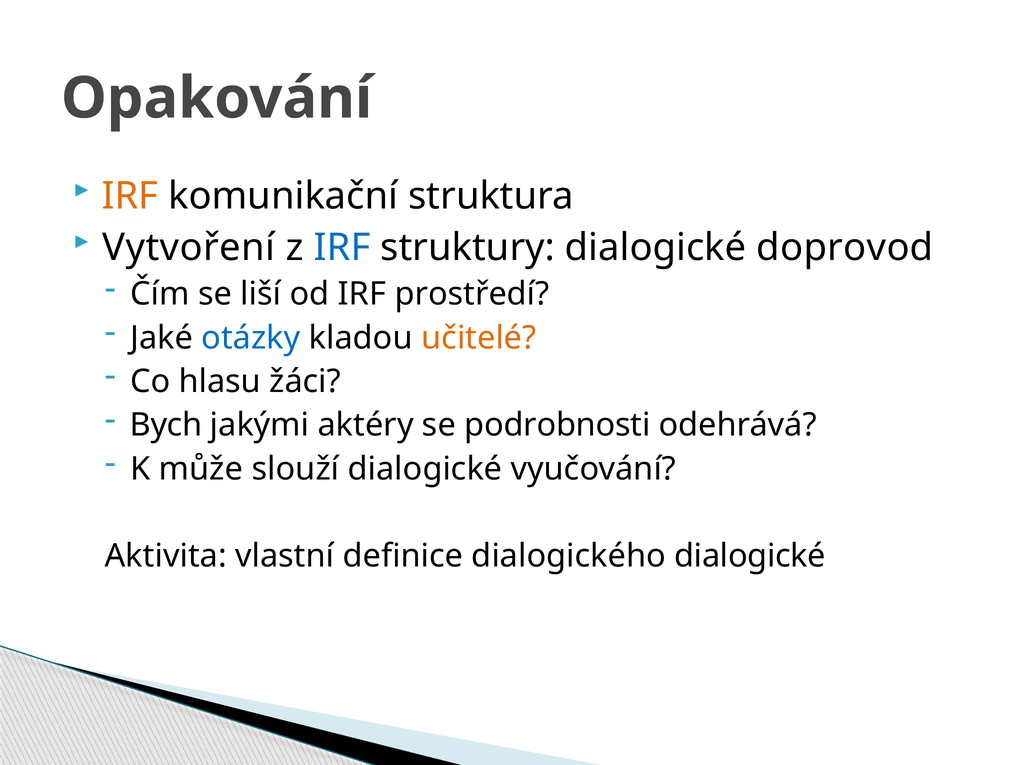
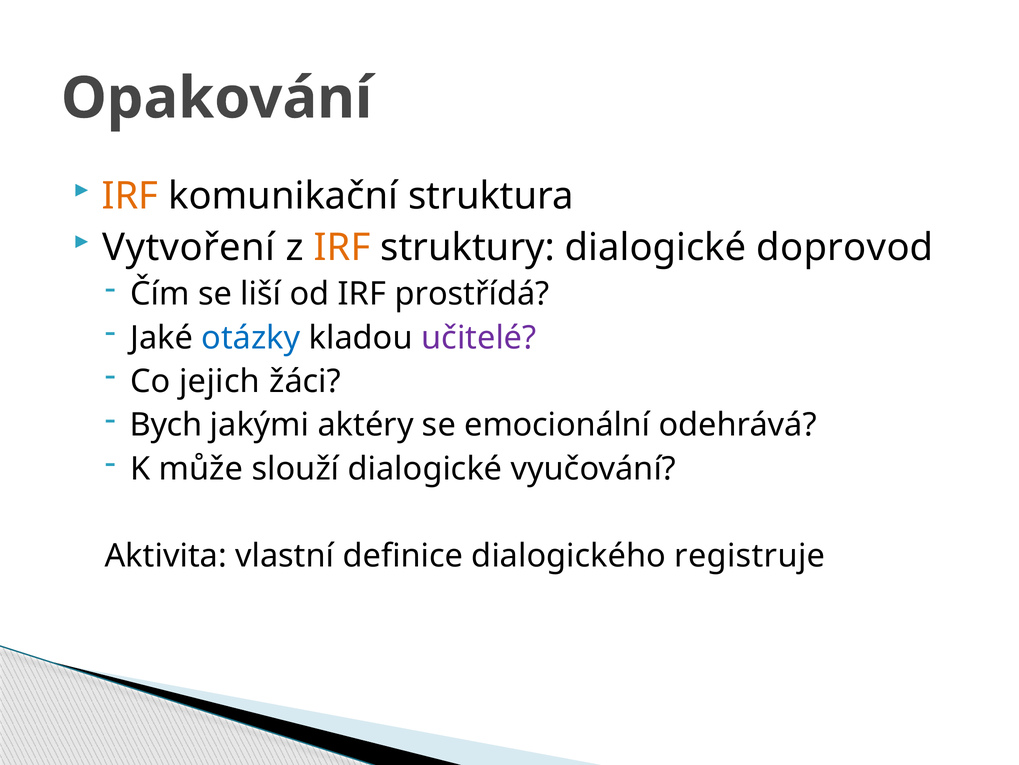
IRF at (342, 247) colour: blue -> orange
prostředí: prostředí -> prostřídá
učitelé colour: orange -> purple
hlasu: hlasu -> jejich
podrobnosti: podrobnosti -> emocionální
dialogického dialogické: dialogické -> registruje
